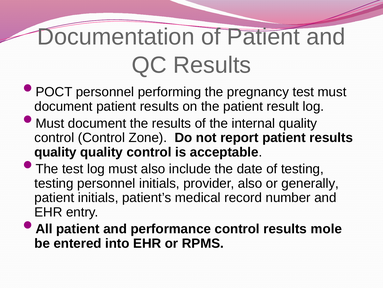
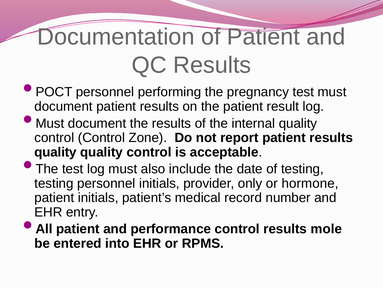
provider also: also -> only
generally: generally -> hormone
